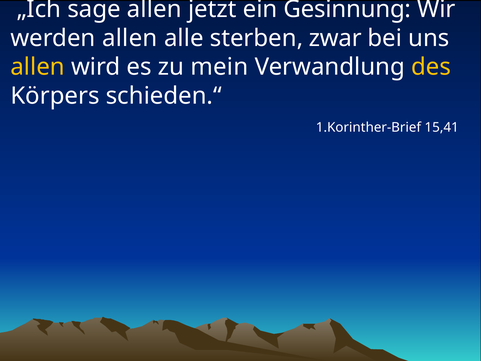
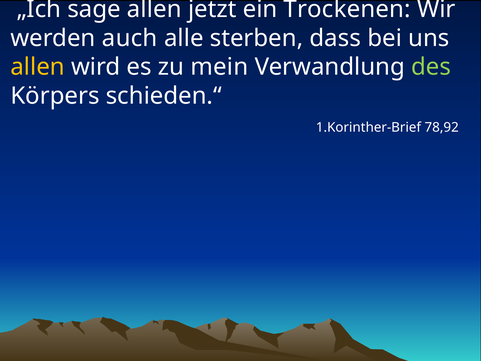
Gesinnung: Gesinnung -> Trockenen
werden allen: allen -> auch
zwar: zwar -> dass
des colour: yellow -> light green
15,41: 15,41 -> 78,92
